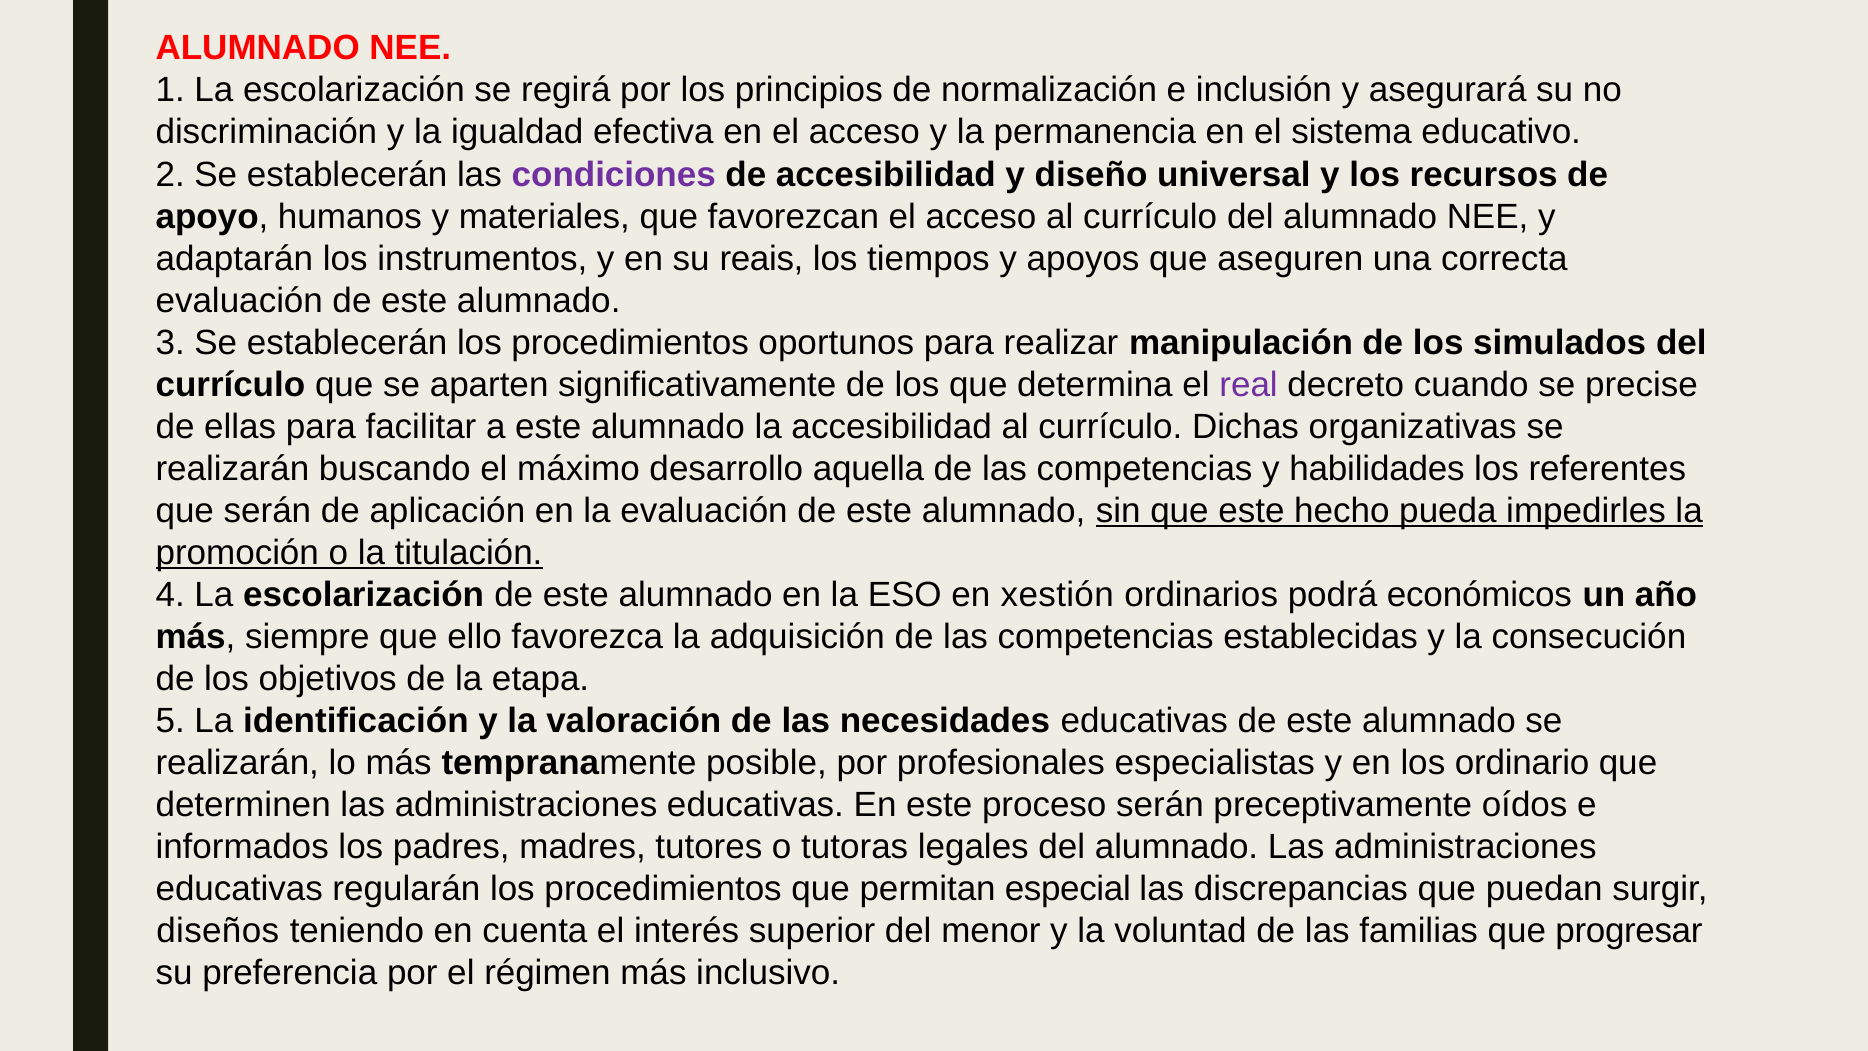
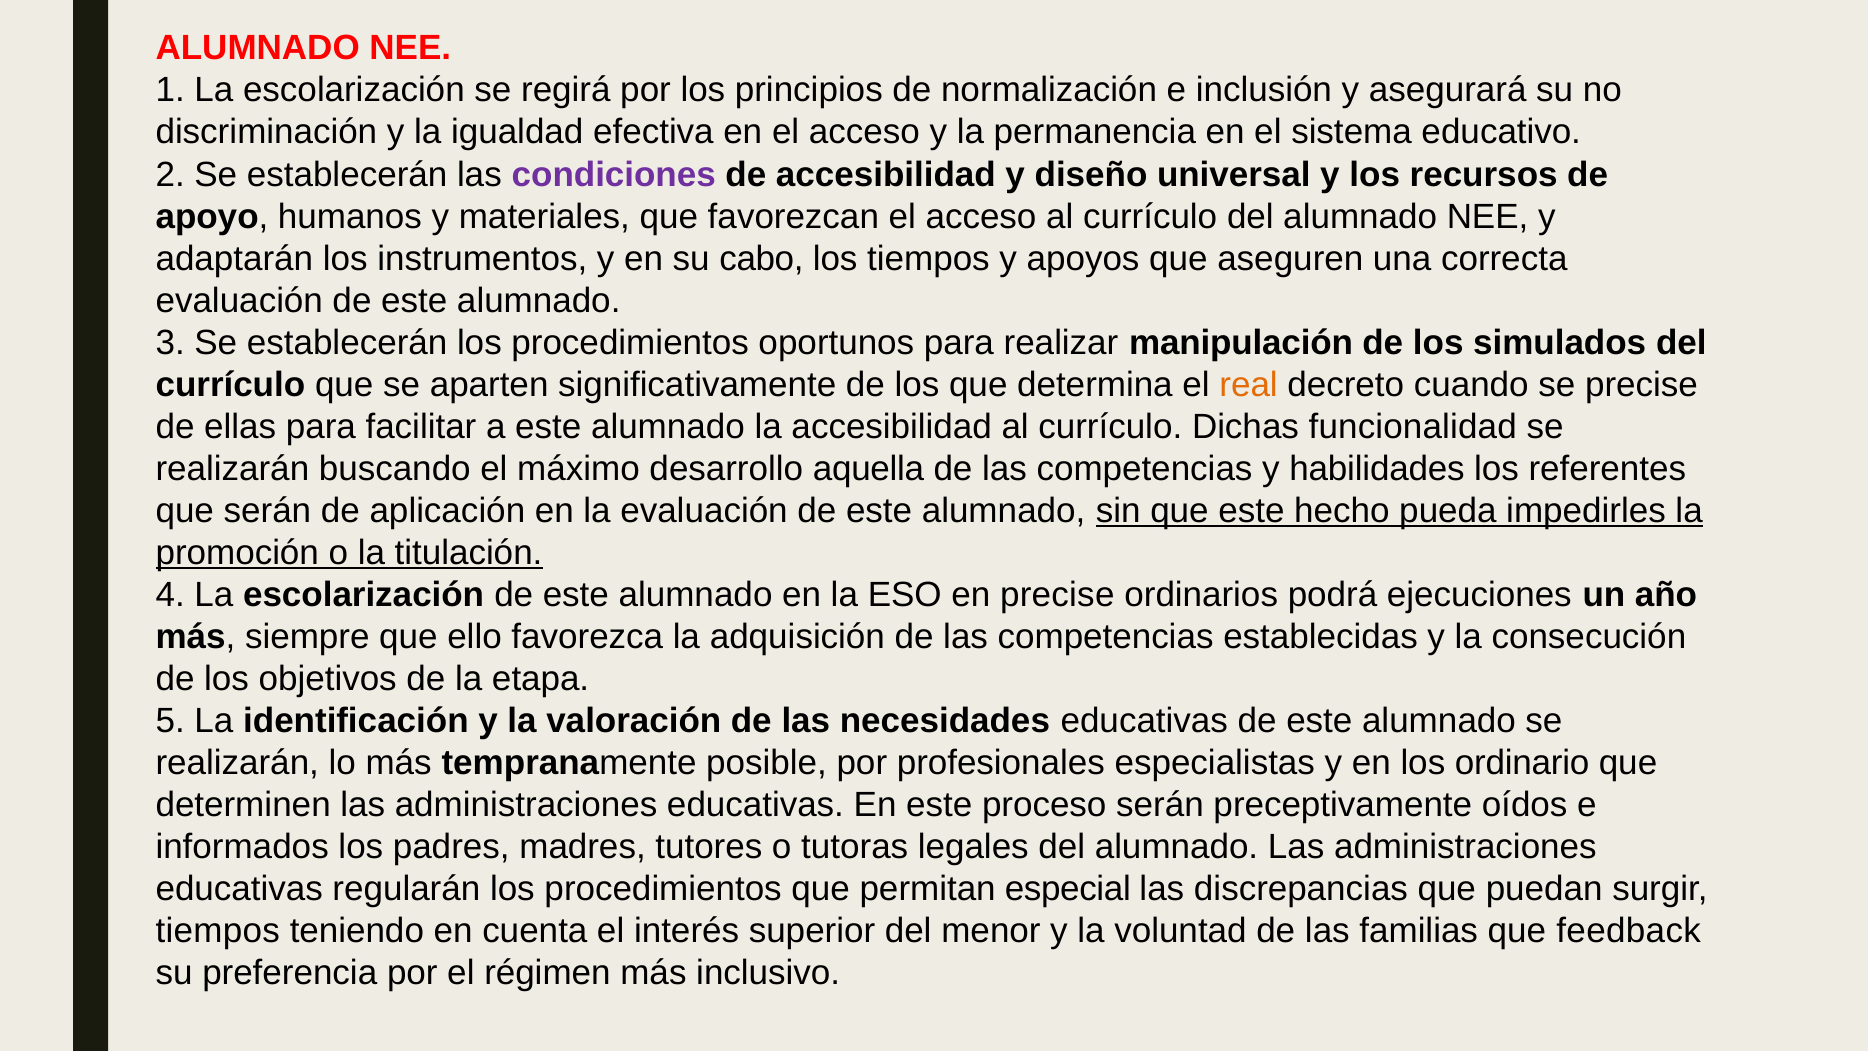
reais: reais -> cabo
real colour: purple -> orange
organizativas: organizativas -> funcionalidad
en xestión: xestión -> precise
económicos: económicos -> ejecuciones
diseños at (218, 931): diseños -> tiempos
progresar: progresar -> feedback
